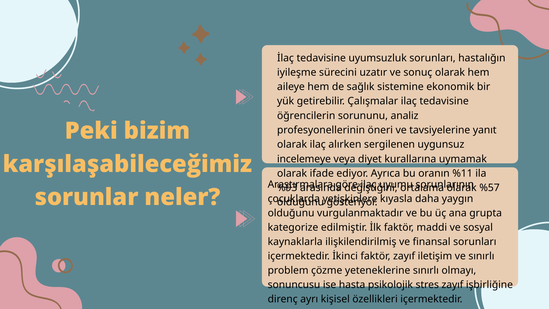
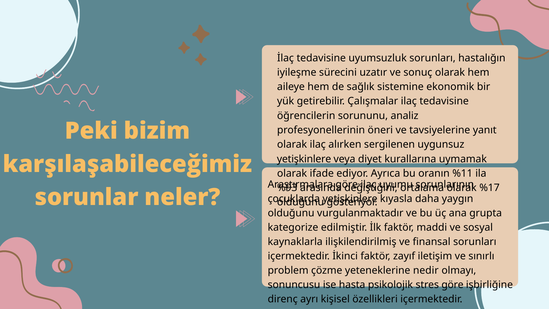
incelemeye at (304, 159): incelemeye -> yetişkinlere
%57: %57 -> %17
yeteneklerine sınırlı: sınırlı -> nedir
stres zayıf: zayıf -> göre
